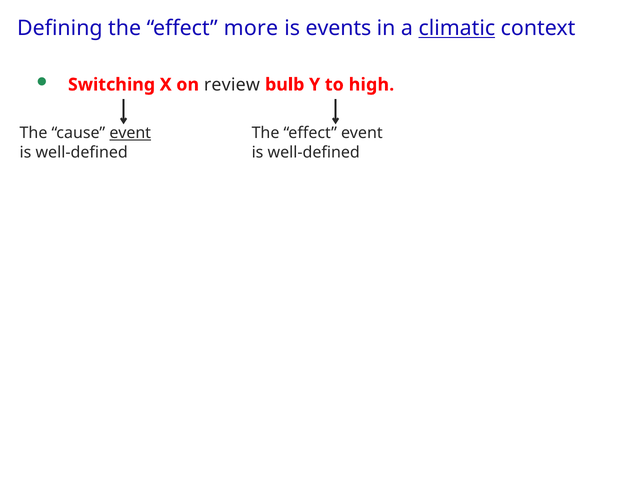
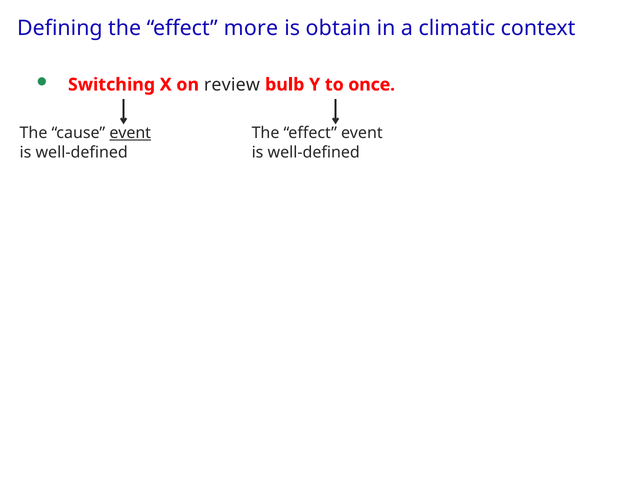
events: events -> obtain
climatic underline: present -> none
high: high -> once
